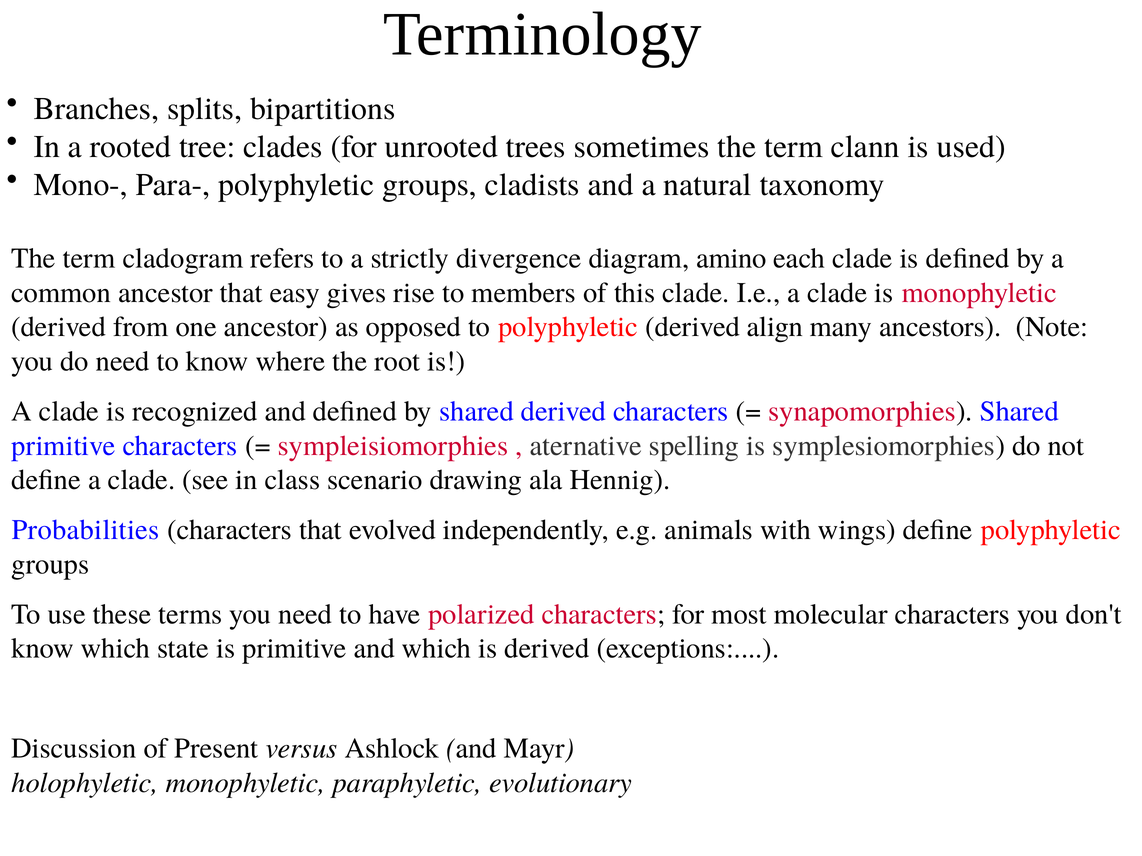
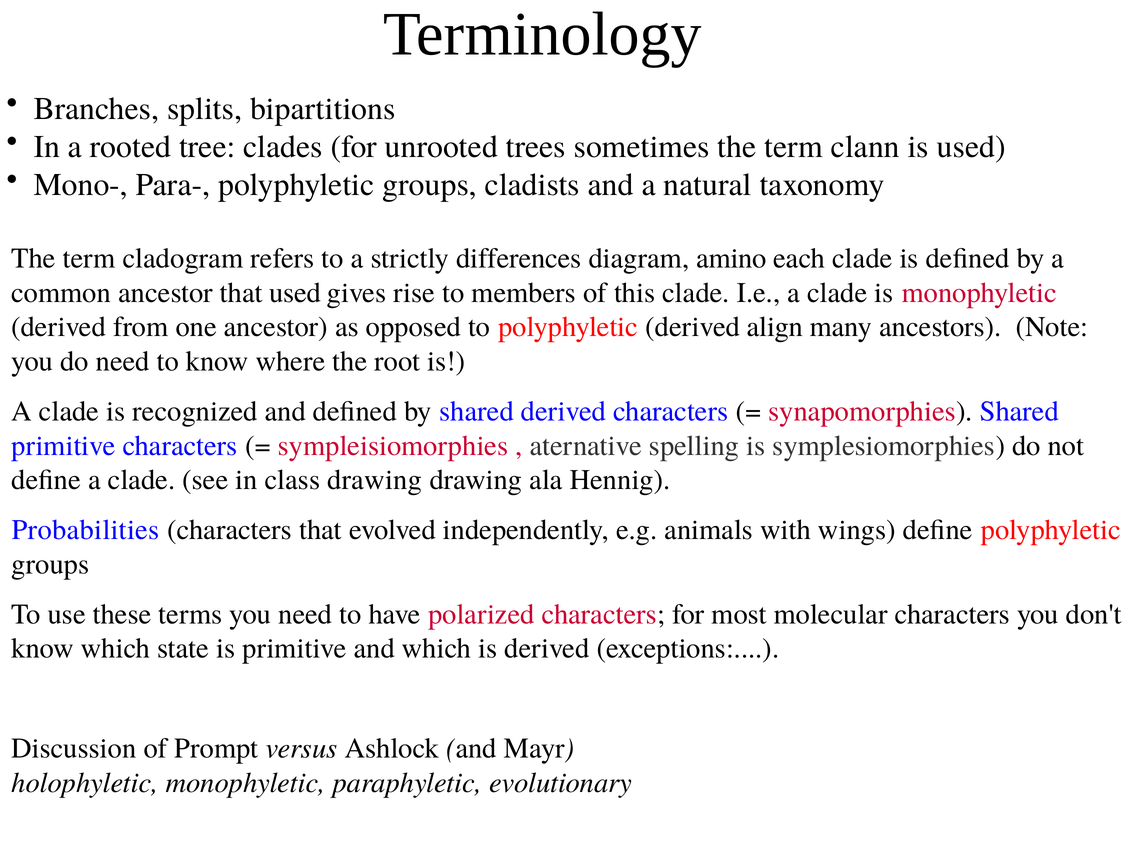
divergence: divergence -> differences
that easy: easy -> used
class scenario: scenario -> drawing
Present: Present -> Prompt
